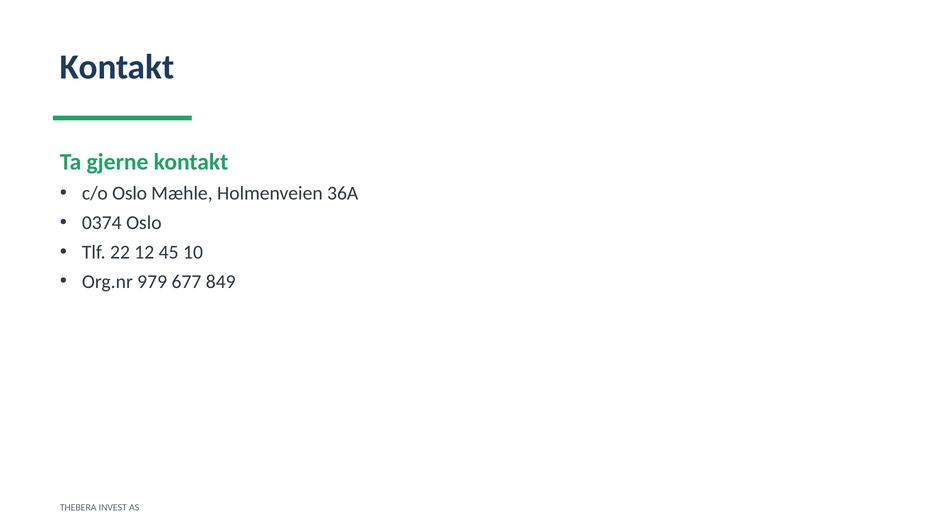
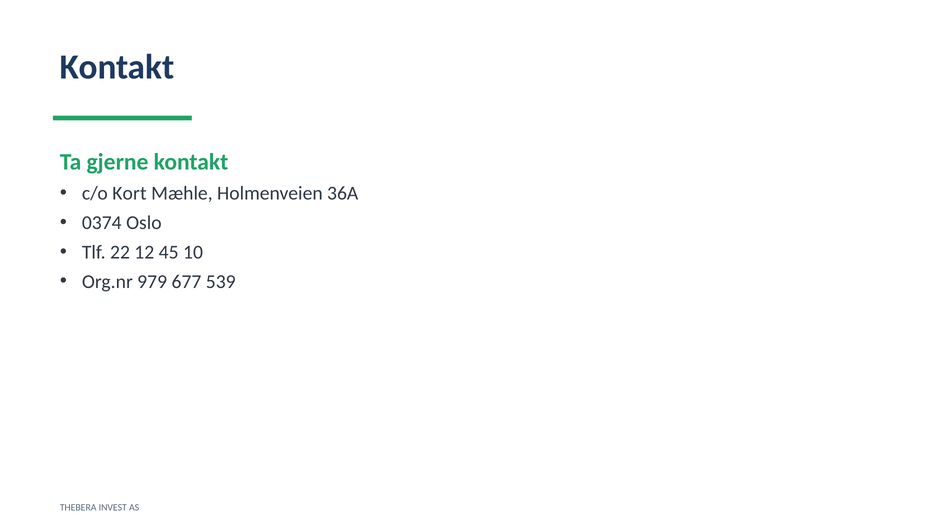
c/o Oslo: Oslo -> Kort
849: 849 -> 539
